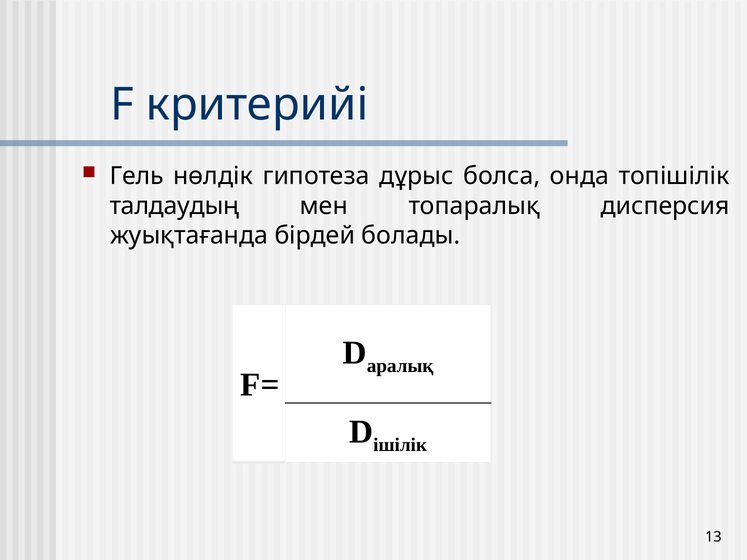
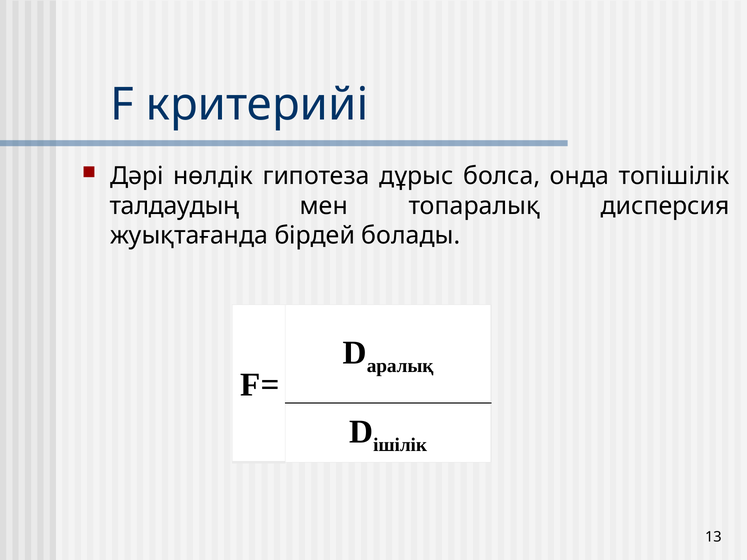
Гель: Гель -> Дәрі
